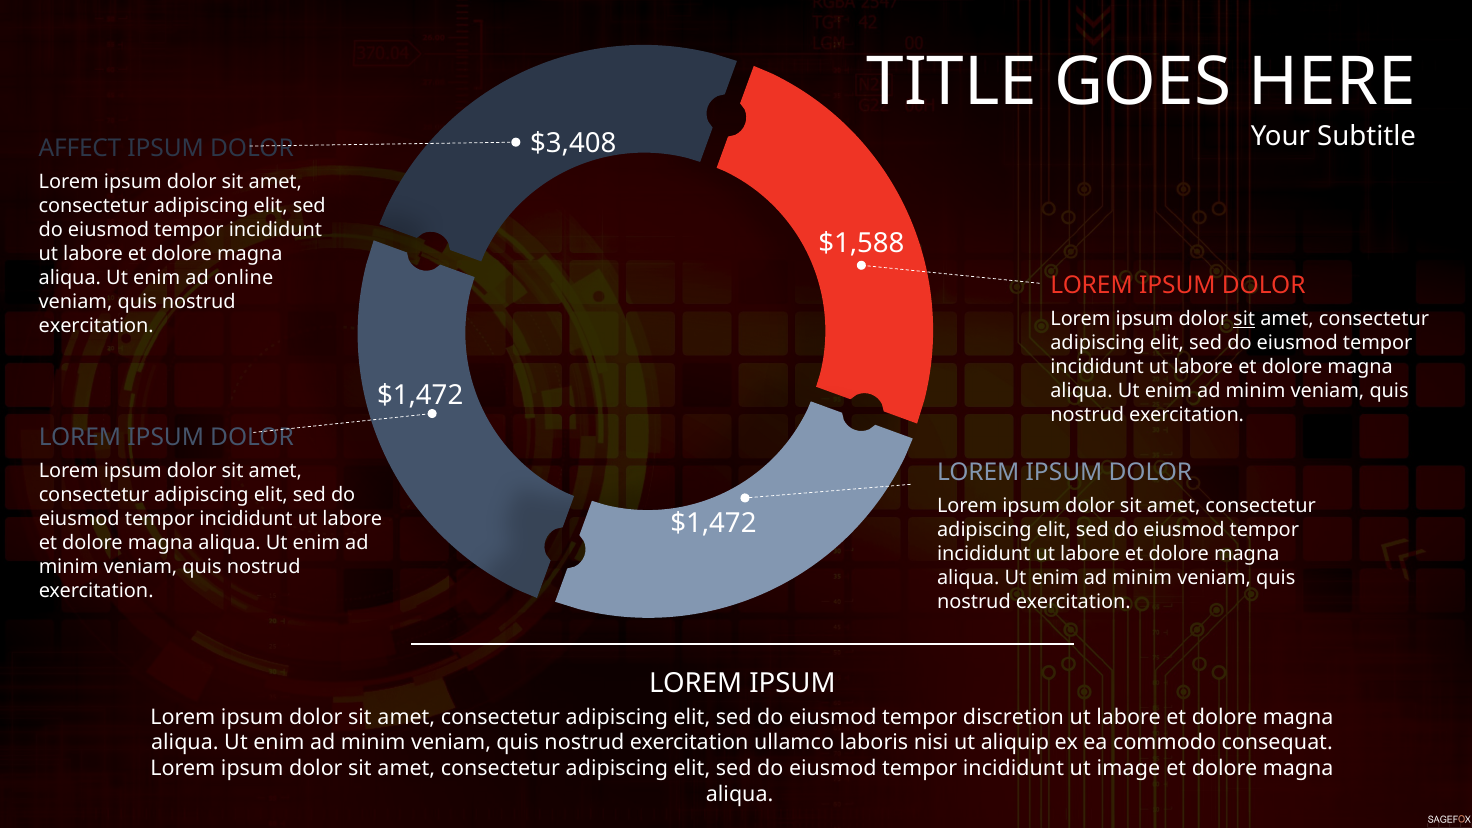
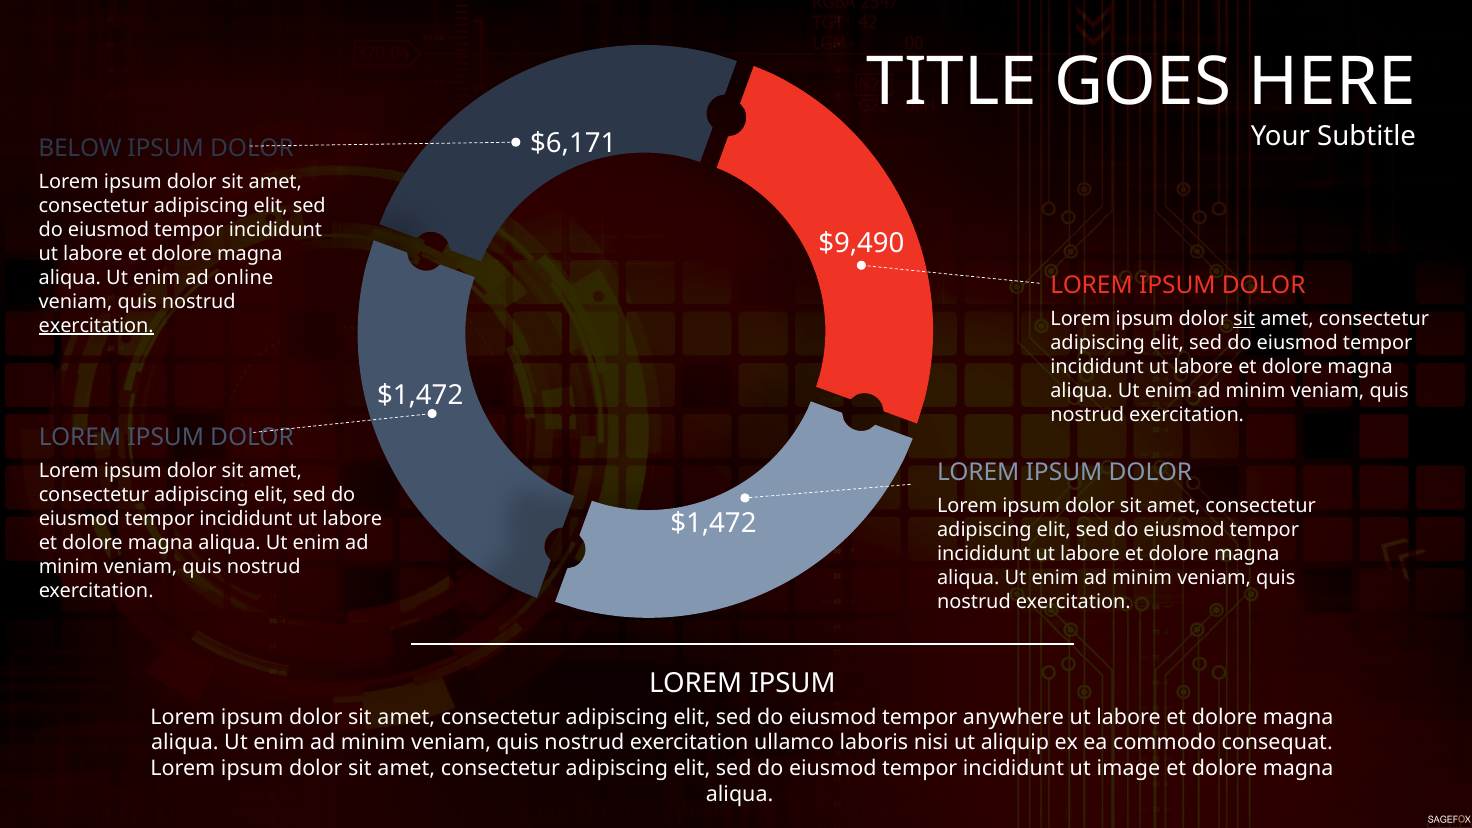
$3,408: $3,408 -> $6,171
AFFECT: AFFECT -> BELOW
$1,588: $1,588 -> $9,490
exercitation at (96, 325) underline: none -> present
discretion: discretion -> anywhere
